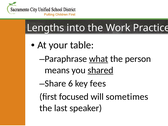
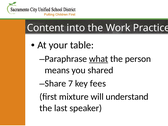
Lengths: Lengths -> Content
shared underline: present -> none
6: 6 -> 7
focused: focused -> mixture
sometimes: sometimes -> understand
